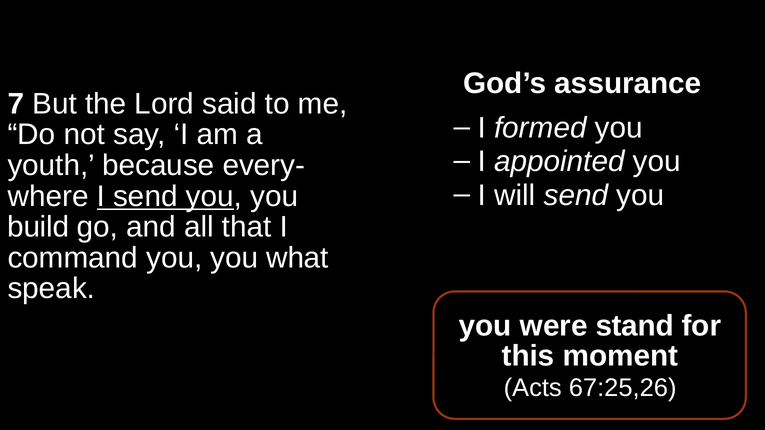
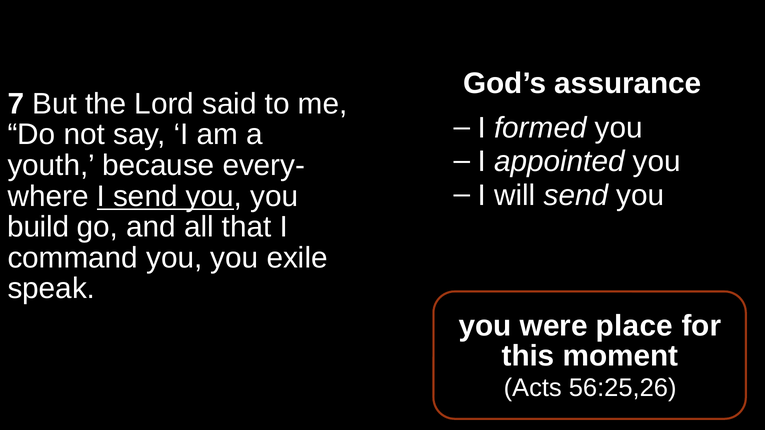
what: what -> exile
stand: stand -> place
67:25,26: 67:25,26 -> 56:25,26
